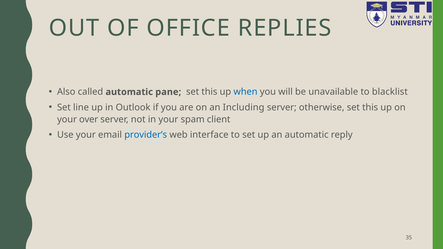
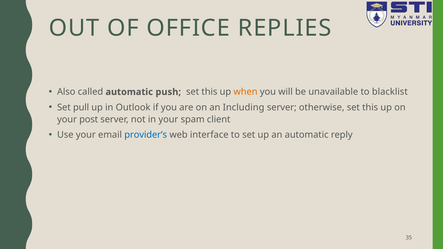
pane: pane -> push
when colour: blue -> orange
line: line -> pull
over: over -> post
